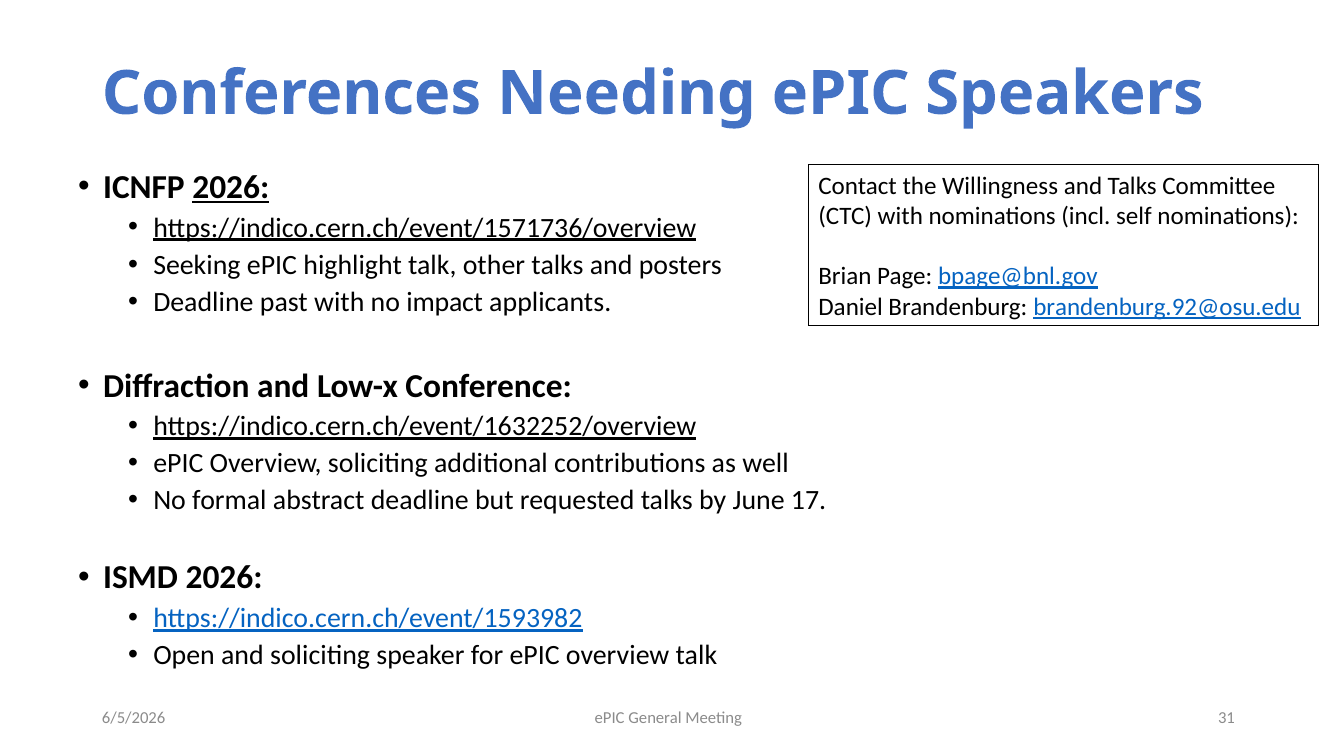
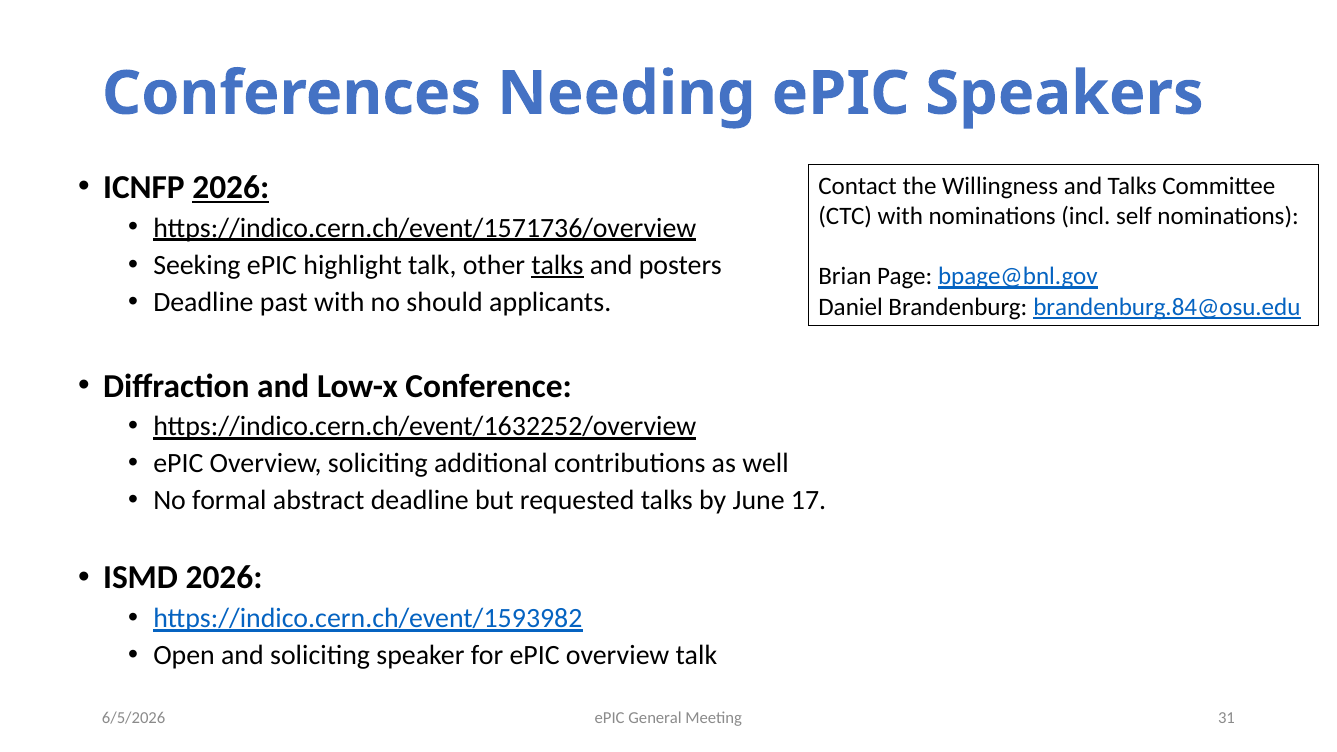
talks at (558, 265) underline: none -> present
impact: impact -> should
brandenburg.92@osu.edu: brandenburg.92@osu.edu -> brandenburg.84@osu.edu
